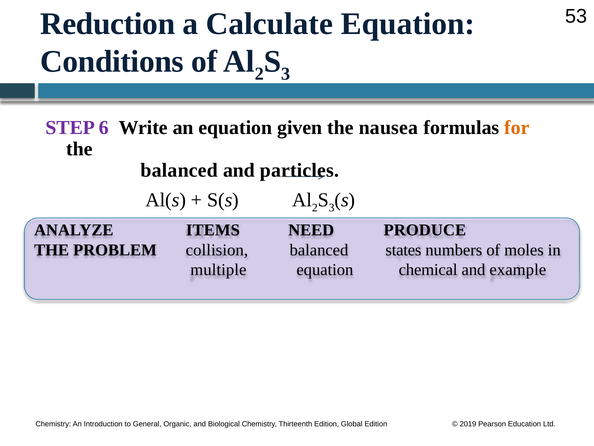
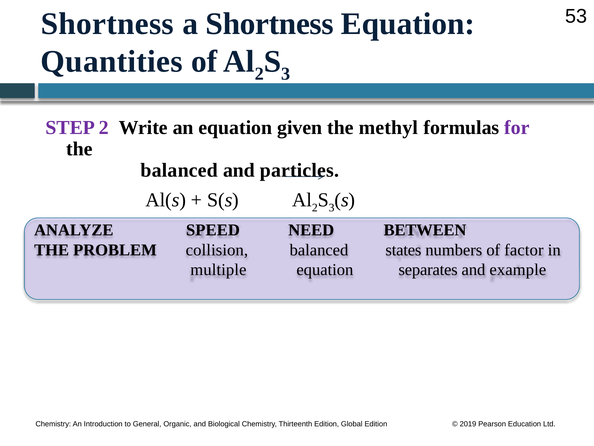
Reduction at (108, 24): Reduction -> Shortness
a Calculate: Calculate -> Shortness
Conditions: Conditions -> Quantities
STEP 6: 6 -> 2
nausea: nausea -> methyl
for colour: orange -> purple
ITEMS: ITEMS -> SPEED
PRODUCE: PRODUCE -> BETWEEN
moles: moles -> factor
chemical: chemical -> separates
